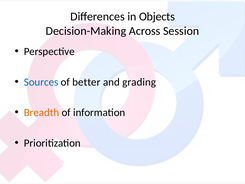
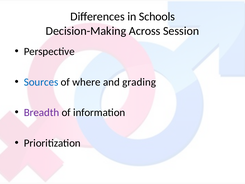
Objects: Objects -> Schools
better: better -> where
Breadth colour: orange -> purple
